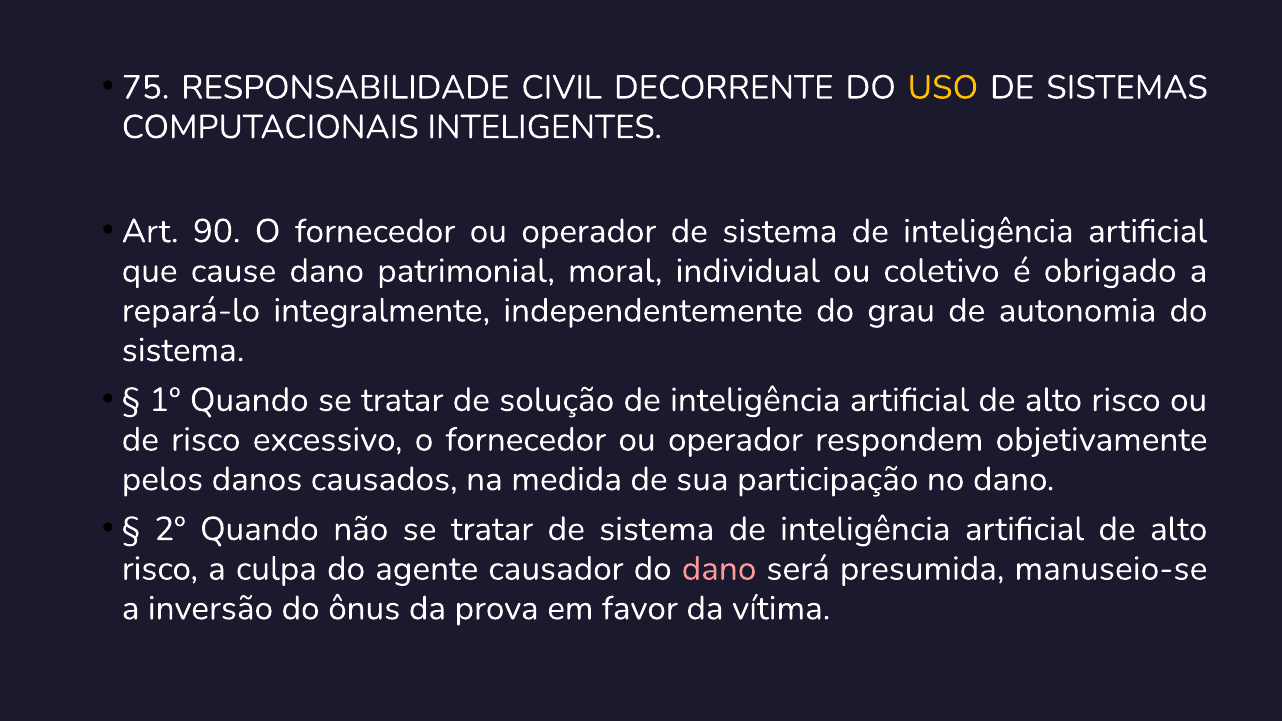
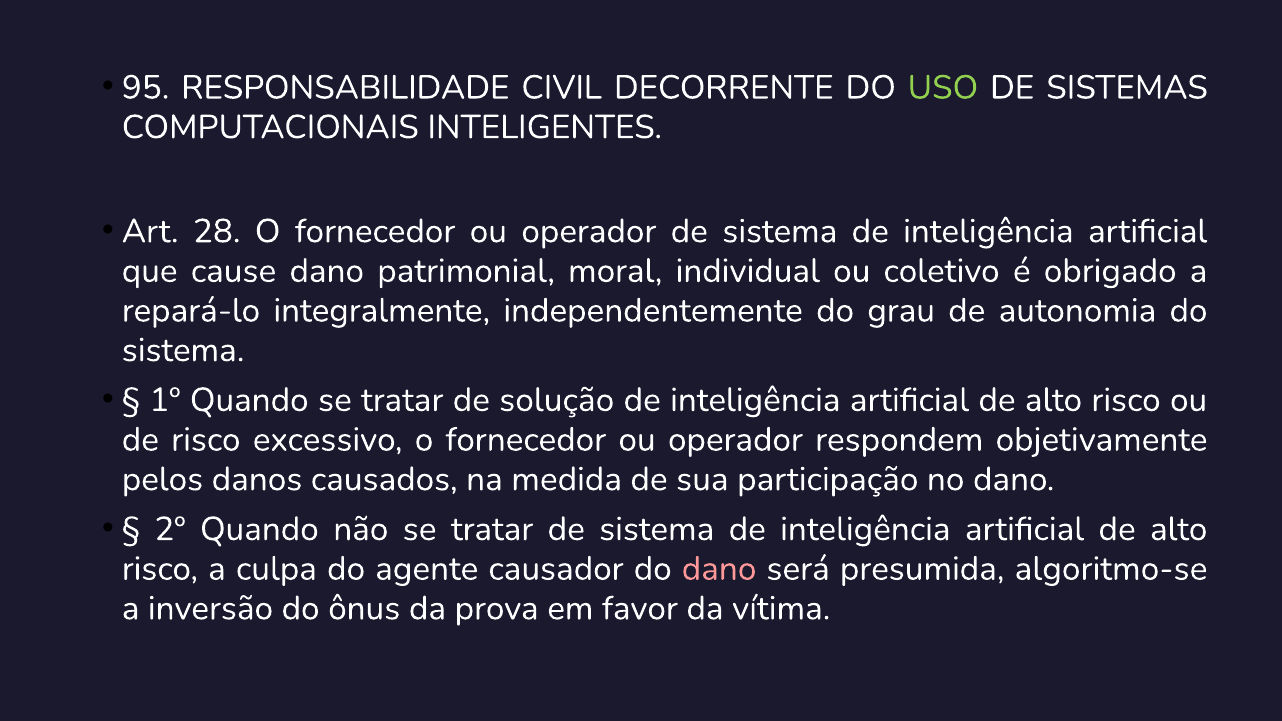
75: 75 -> 95
USO colour: yellow -> light green
90: 90 -> 28
manuseio-se: manuseio-se -> algoritmo-se
